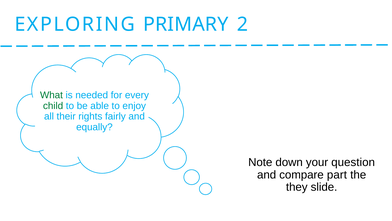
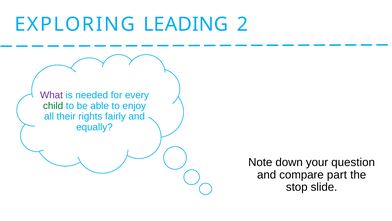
PRIMARY: PRIMARY -> LEADING
What colour: green -> purple
they: they -> stop
